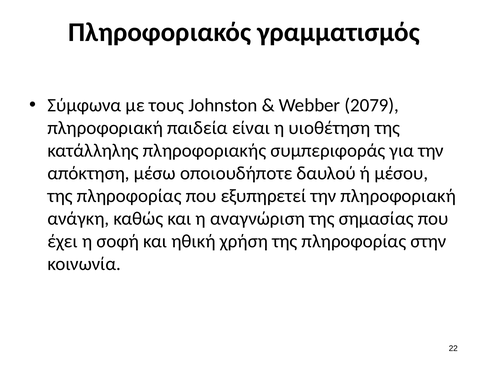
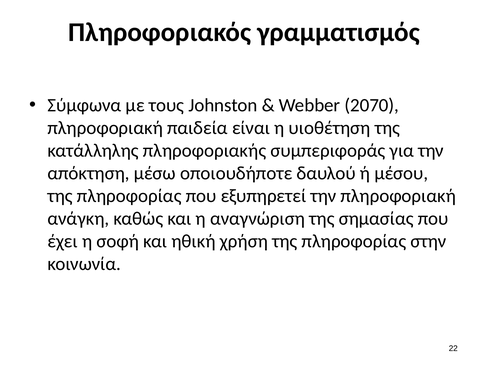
2079: 2079 -> 2070
